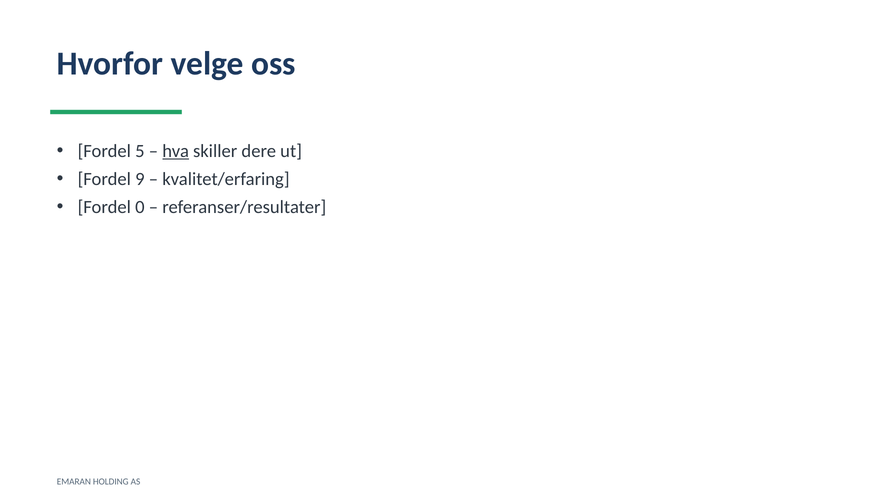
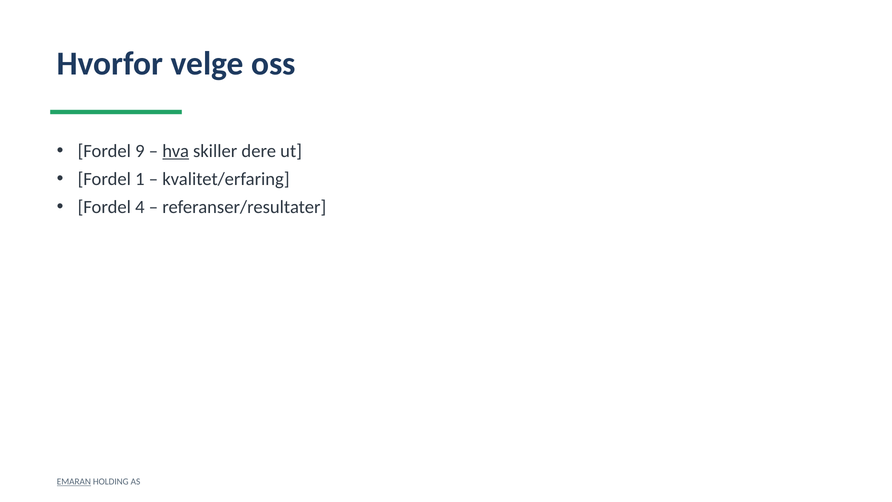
5: 5 -> 9
9: 9 -> 1
0: 0 -> 4
EMARAN underline: none -> present
